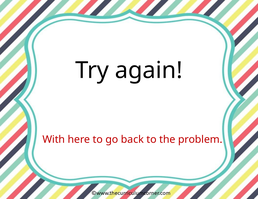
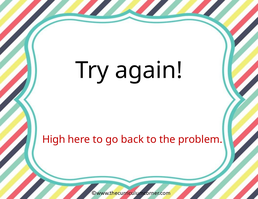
With: With -> High
